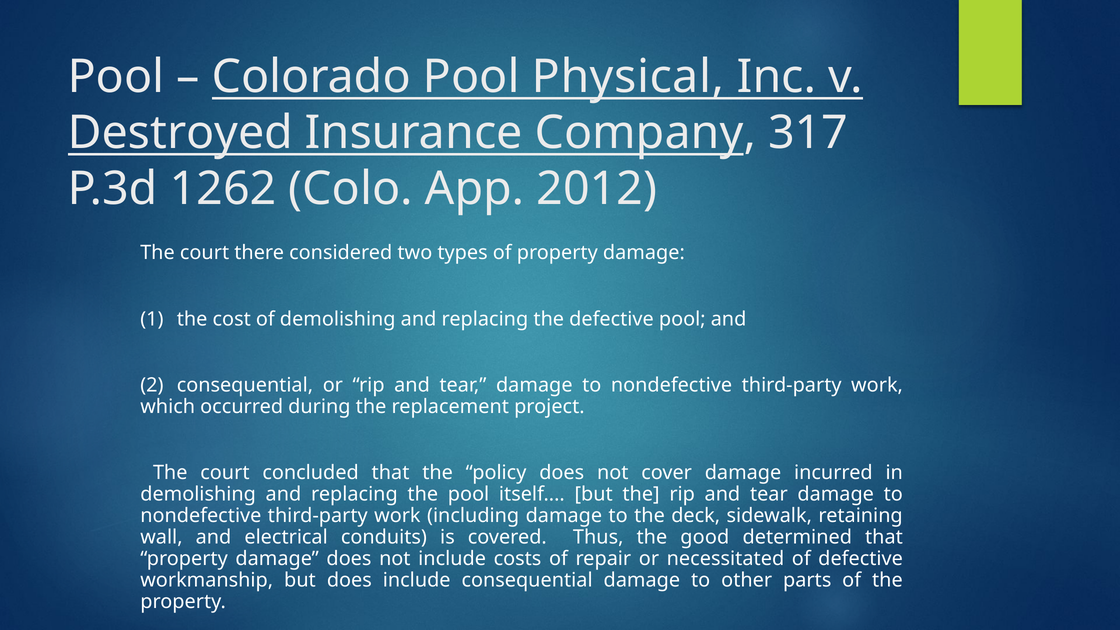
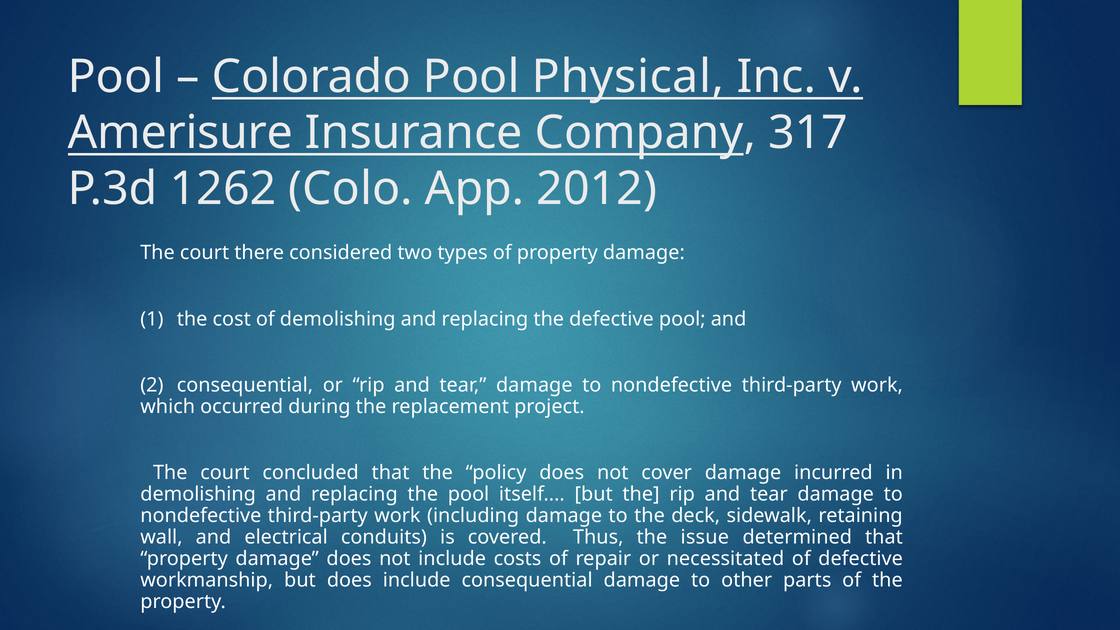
Destroyed: Destroyed -> Amerisure
good: good -> issue
